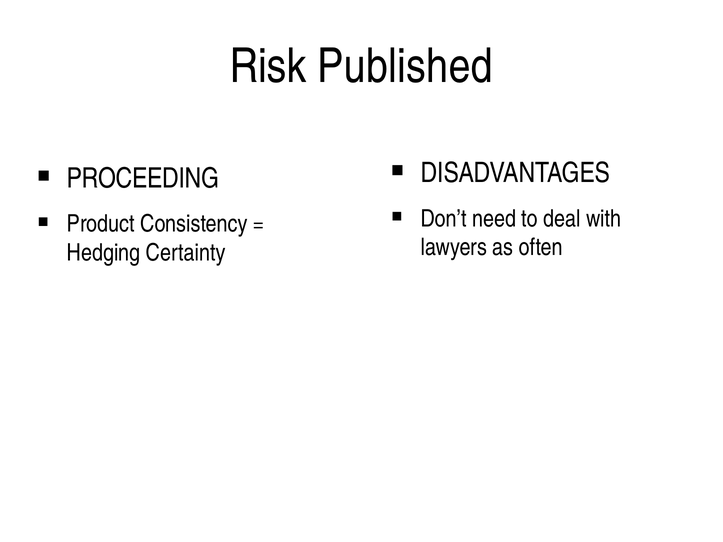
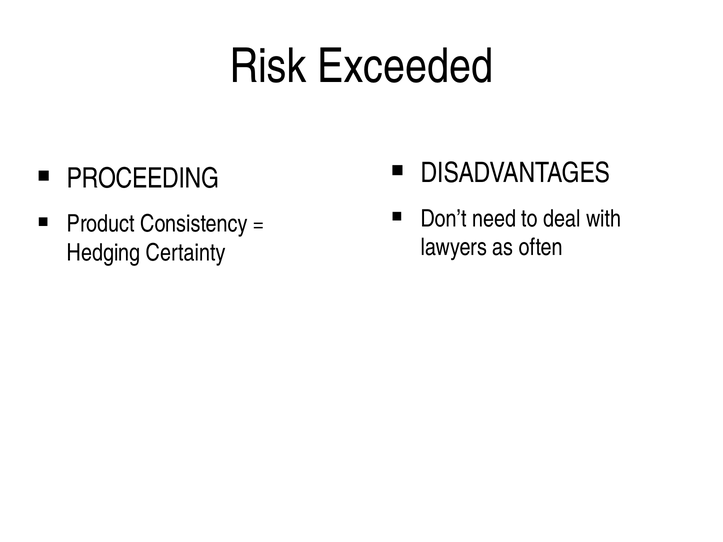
Published: Published -> Exceeded
